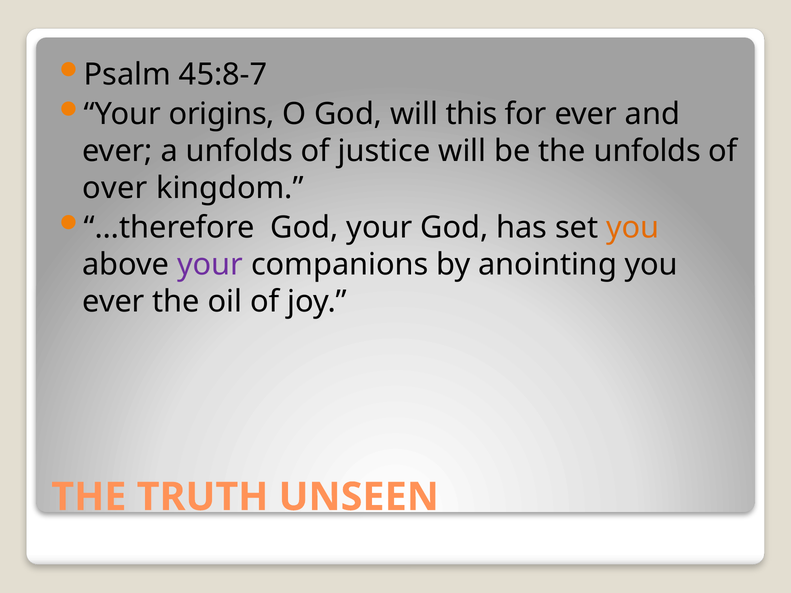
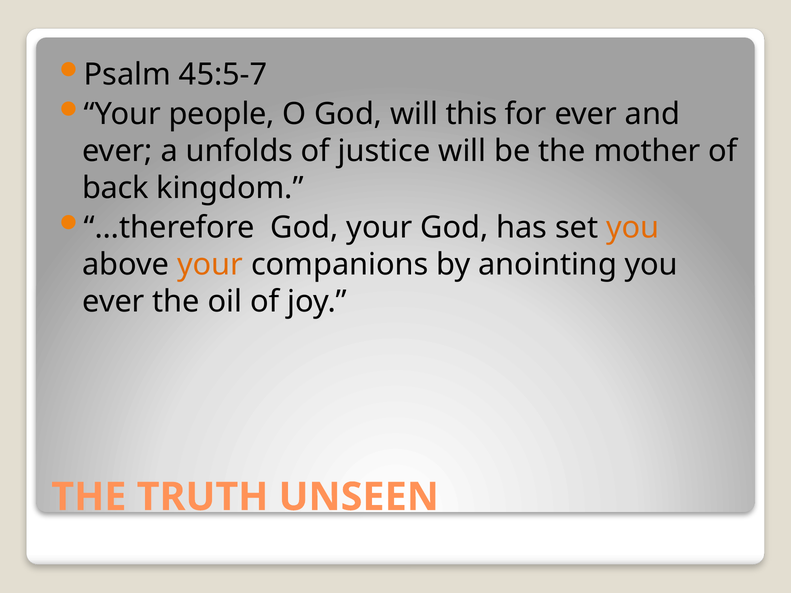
45:8-7: 45:8-7 -> 45:5-7
origins: origins -> people
the unfolds: unfolds -> mother
over: over -> back
your at (210, 265) colour: purple -> orange
